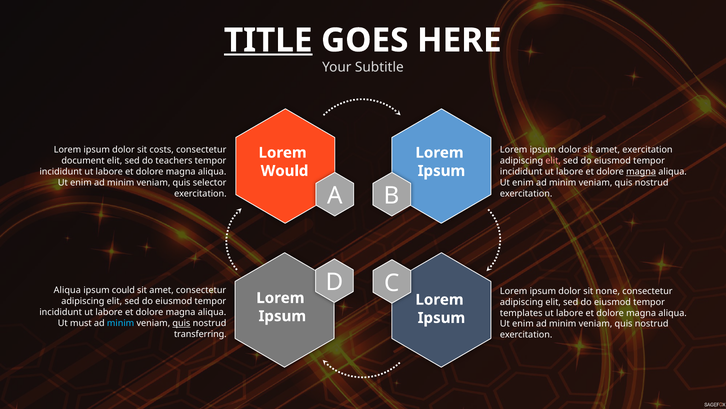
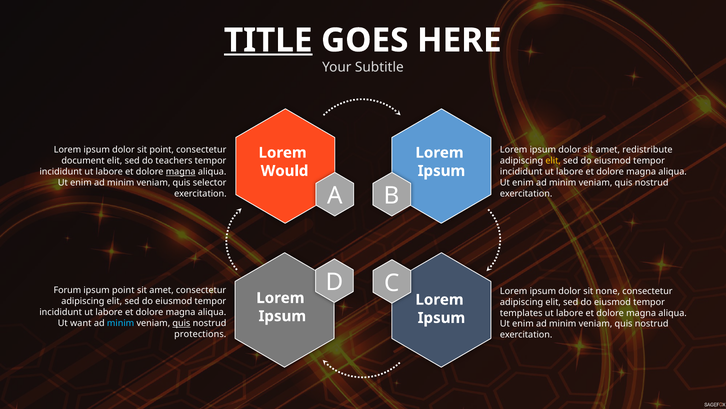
sit costs: costs -> point
amet exercitation: exercitation -> redistribute
elit at (553, 161) colour: pink -> yellow
magna at (181, 172) underline: none -> present
magna at (641, 172) underline: present -> none
Aliqua at (67, 290): Aliqua -> Forum
ipsum could: could -> point
must: must -> want
transferring: transferring -> protections
